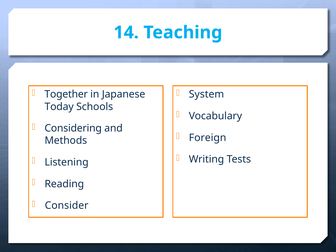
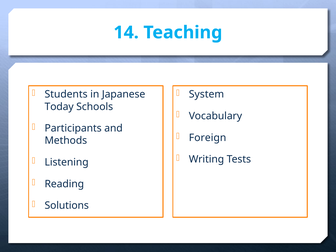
Together: Together -> Students
Considering: Considering -> Participants
Consider: Consider -> Solutions
